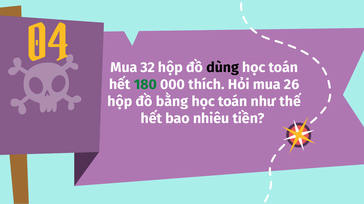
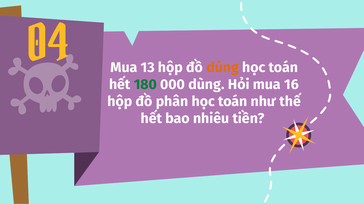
32: 32 -> 13
dùng at (223, 68) colour: black -> orange
000 thích: thích -> dùng
26: 26 -> 16
bằng: bằng -> phân
